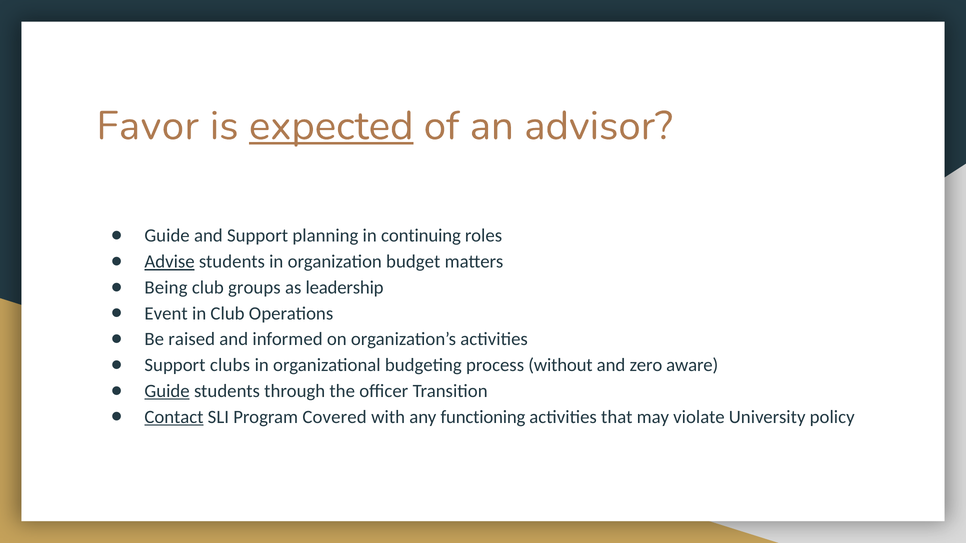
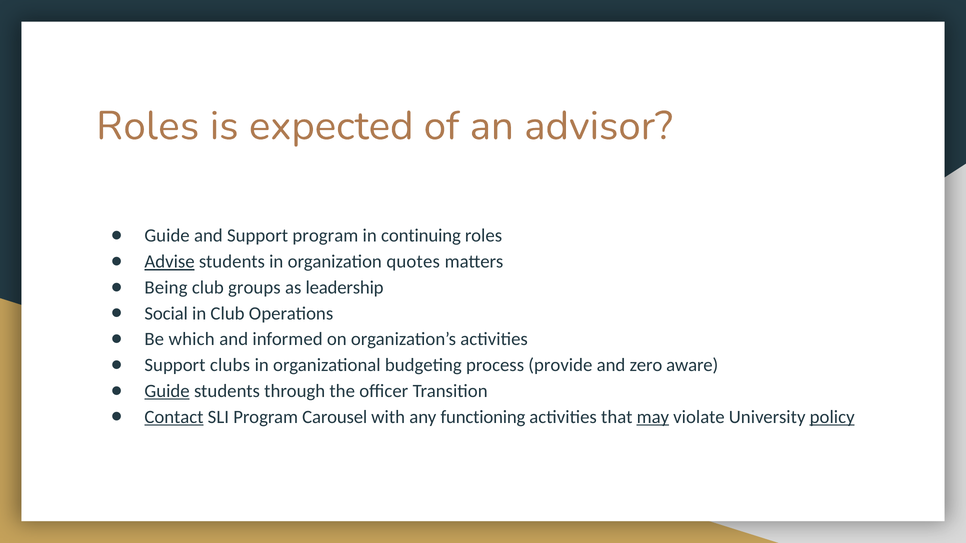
Favor at (148, 126): Favor -> Roles
expected underline: present -> none
Support planning: planning -> program
budget: budget -> quotes
Event: Event -> Social
raised: raised -> which
without: without -> provide
Covered: Covered -> Carousel
may underline: none -> present
policy underline: none -> present
